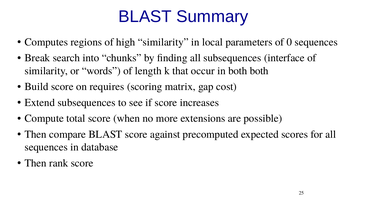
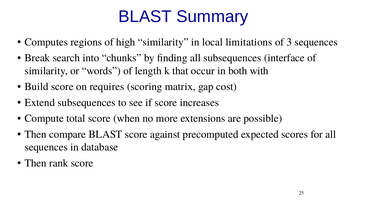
parameters: parameters -> limitations
0: 0 -> 3
both both: both -> with
